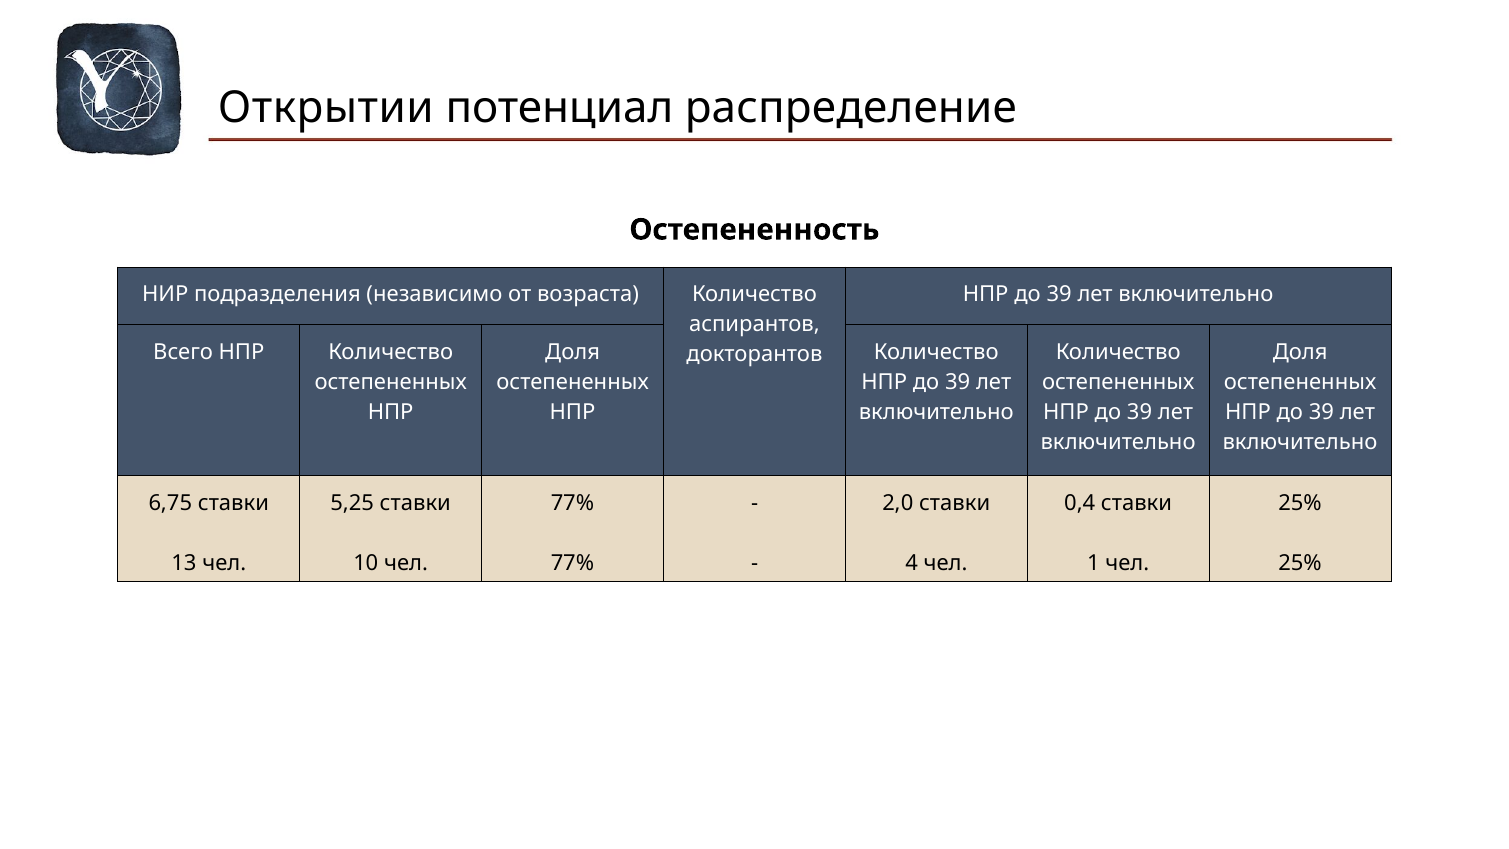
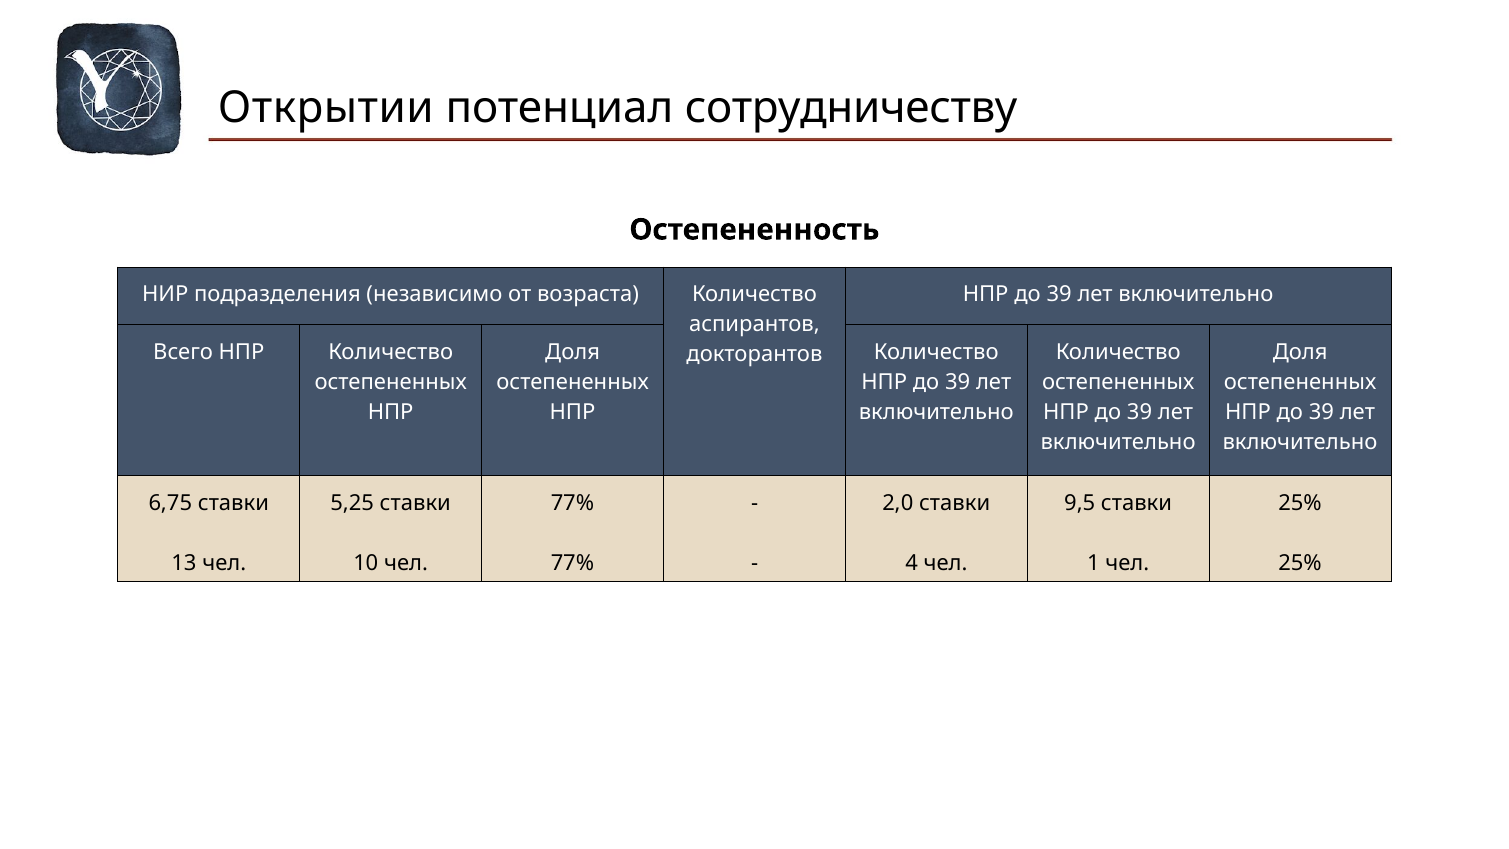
распределение: распределение -> сотрудничеству
0,4: 0,4 -> 9,5
